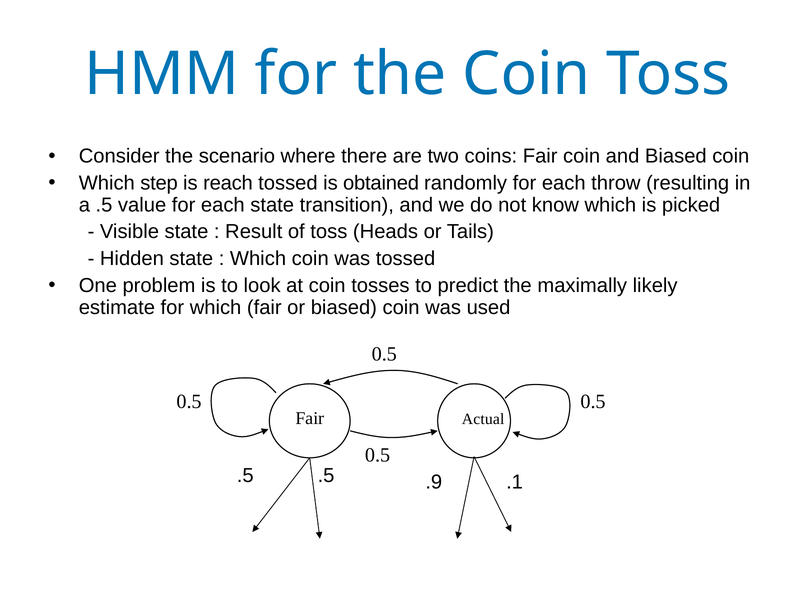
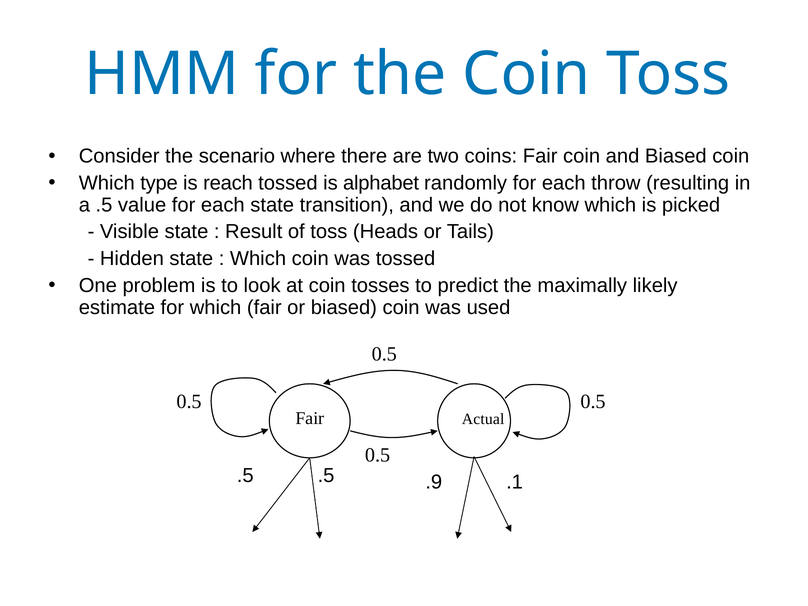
step: step -> type
obtained: obtained -> alphabet
